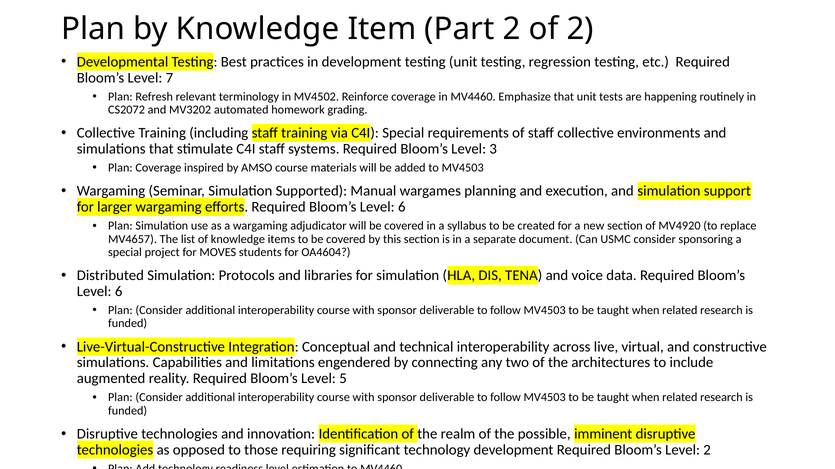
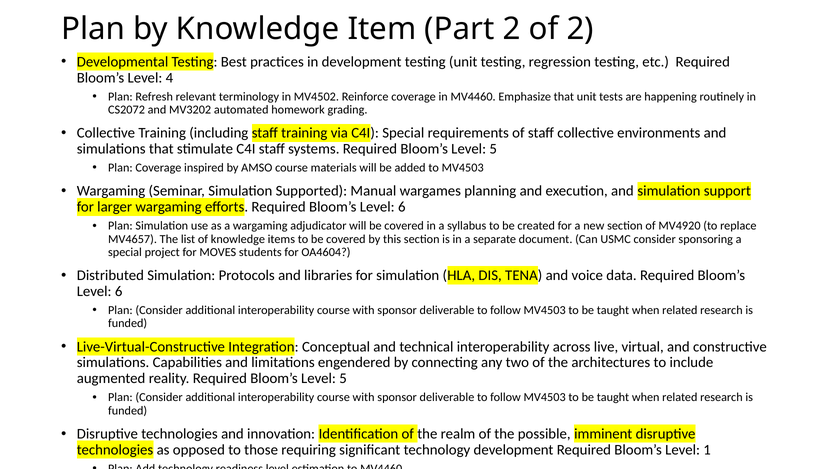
7: 7 -> 4
3 at (493, 149): 3 -> 5
Level 2: 2 -> 1
